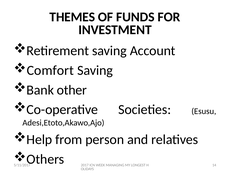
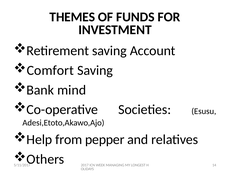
other: other -> mind
person: person -> pepper
